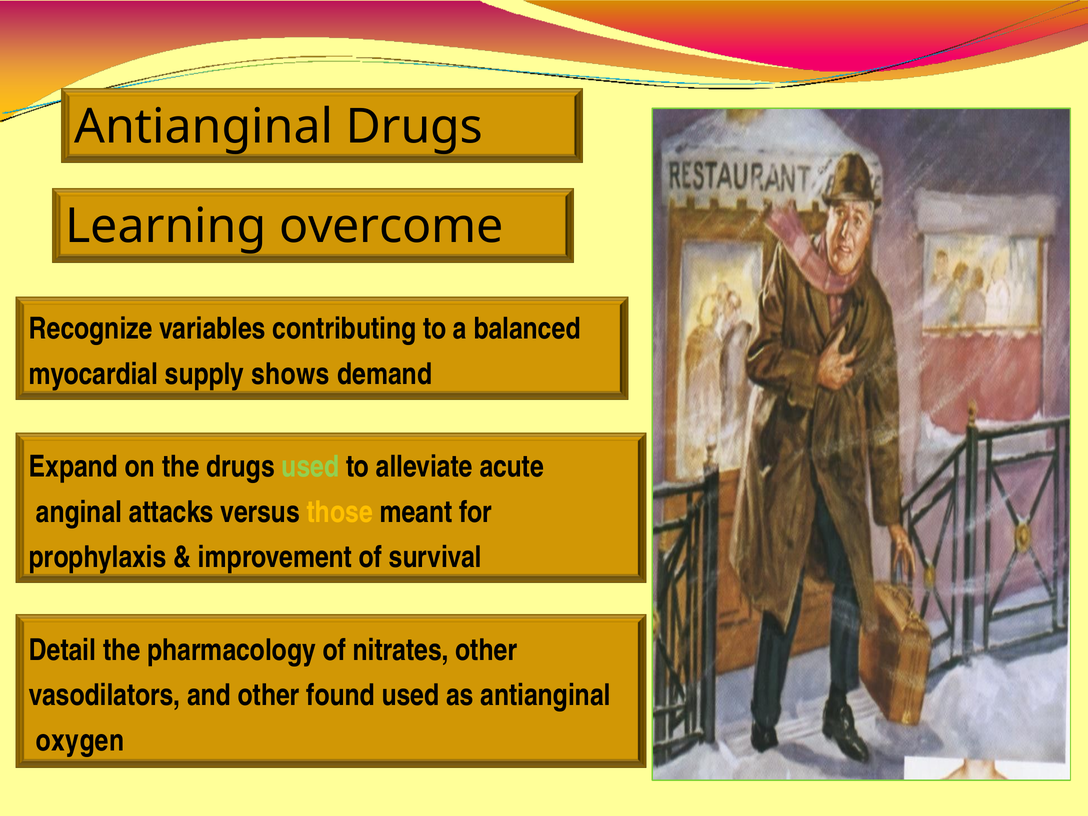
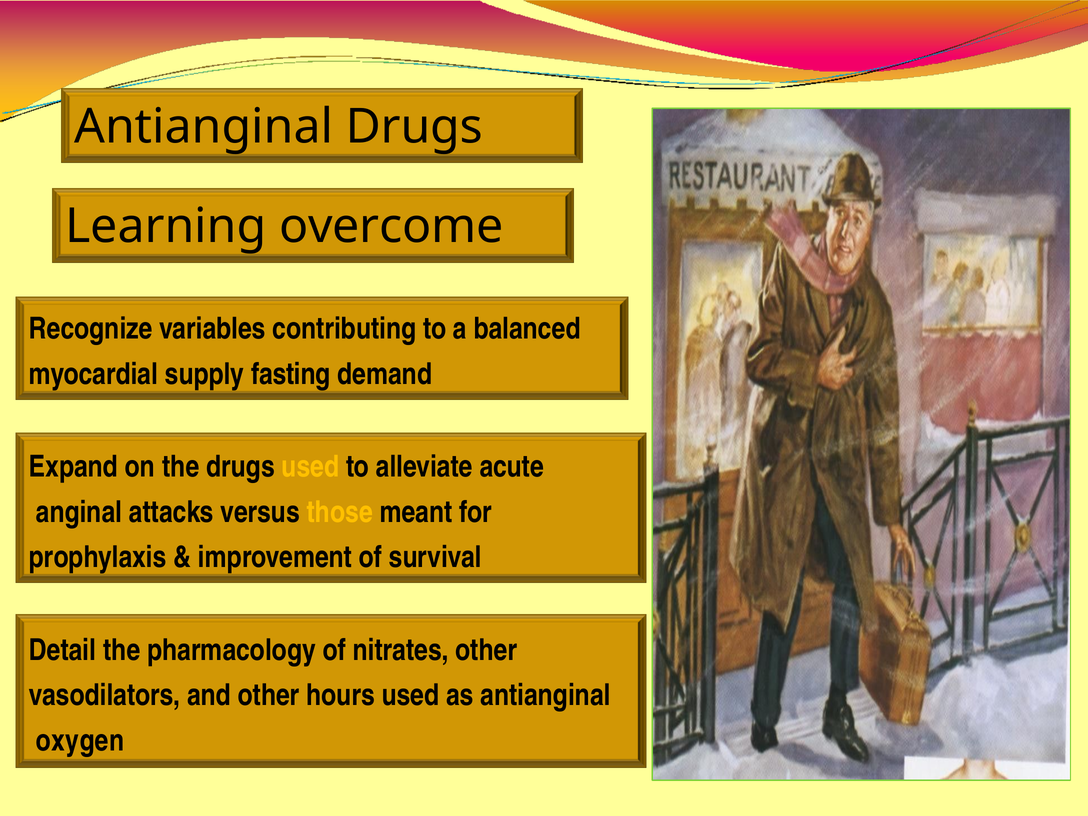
shows: shows -> fasting
used at (310, 467) colour: light green -> yellow
found: found -> hours
